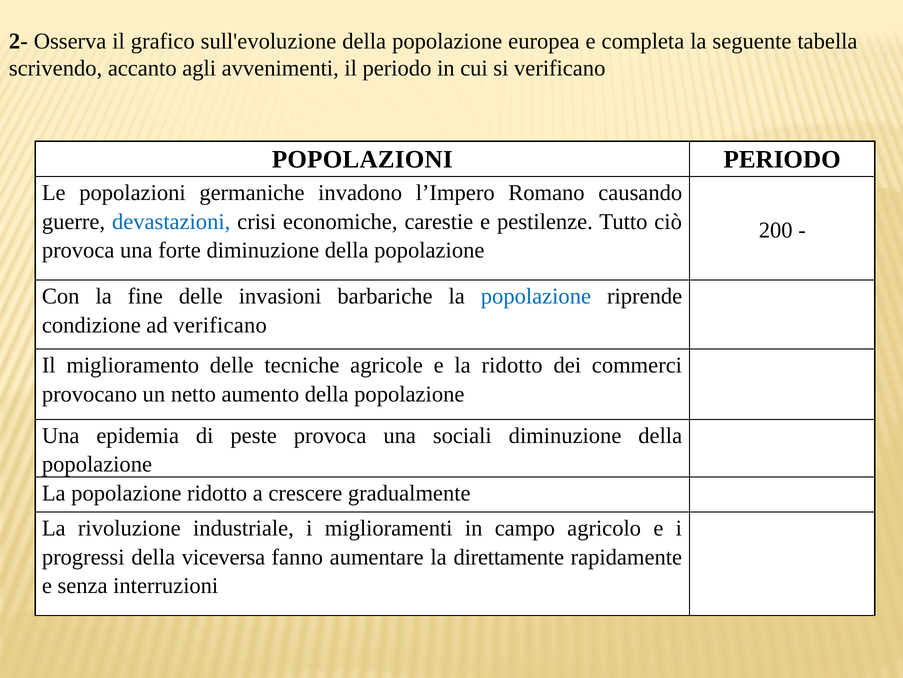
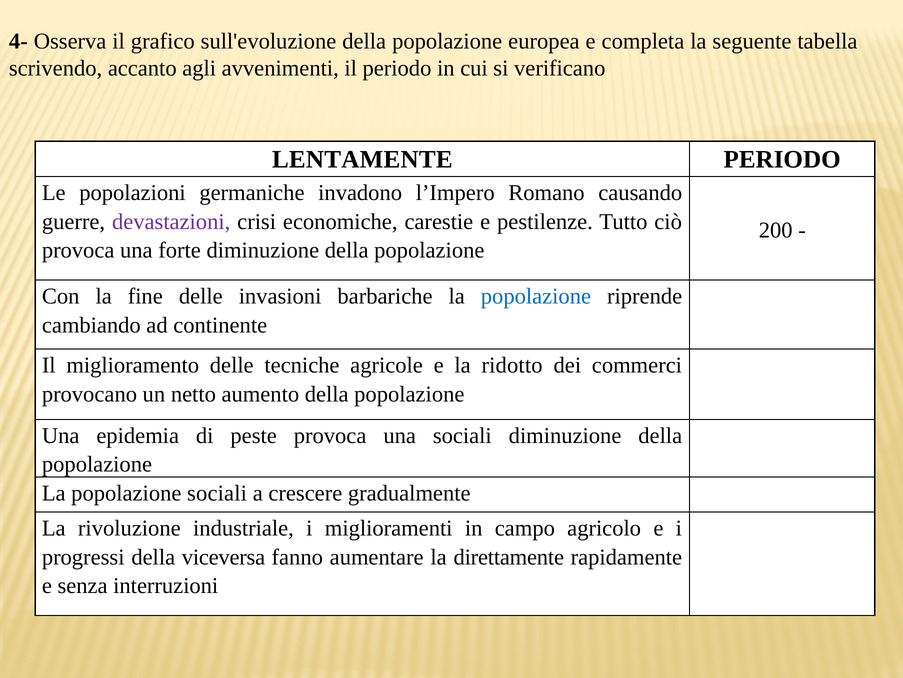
2-: 2- -> 4-
POPOLAZIONI at (362, 159): POPOLAZIONI -> LENTAMENTE
devastazioni colour: blue -> purple
condizione: condizione -> cambiando
ad verificano: verificano -> continente
popolazione ridotto: ridotto -> sociali
